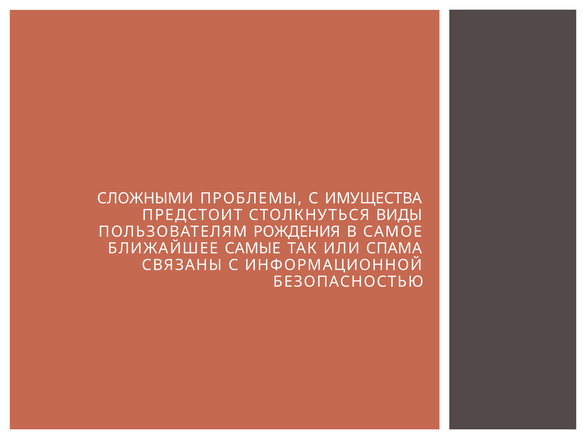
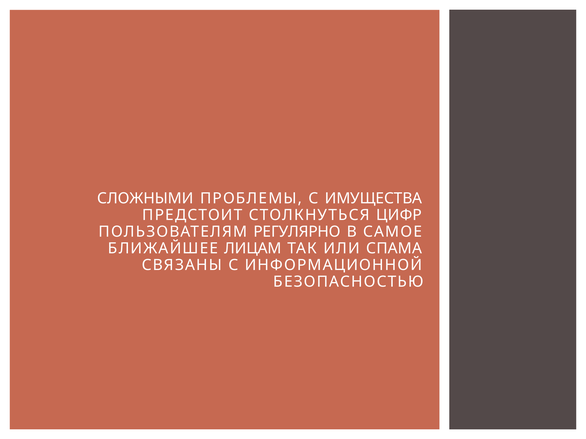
ВИДЫ: ВИДЫ -> ЦИФР
РОЖДЕНИЯ: РОЖДЕНИЯ -> РЕГУЛЯРНО
САМЫЕ: САМЫЕ -> ЛИЦАМ
